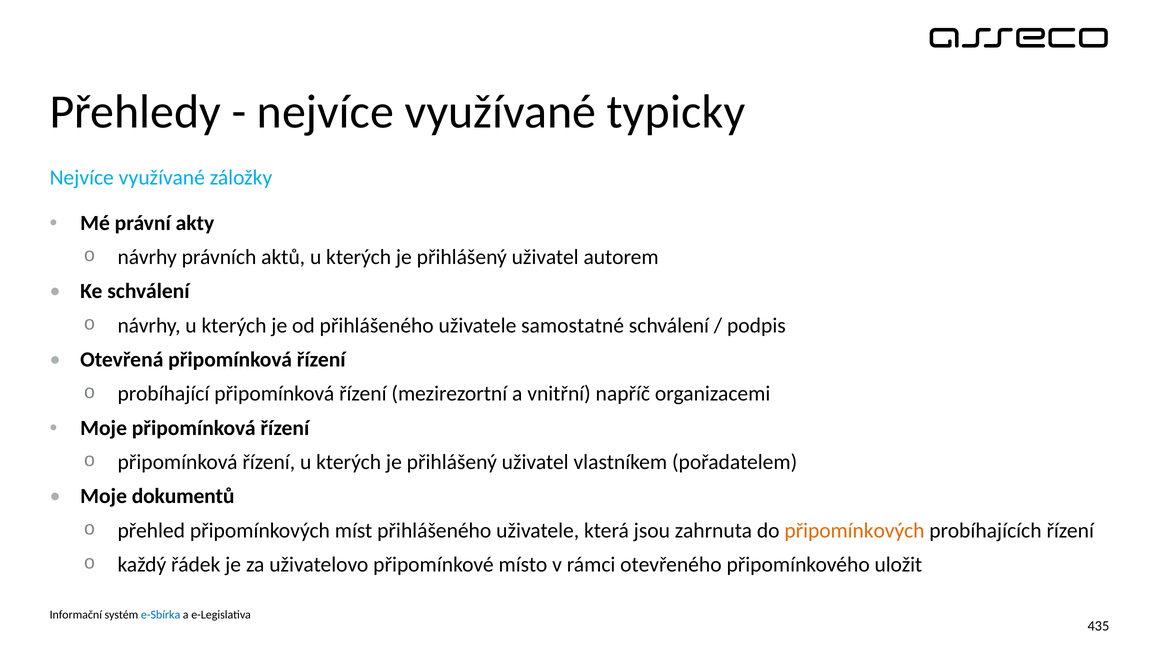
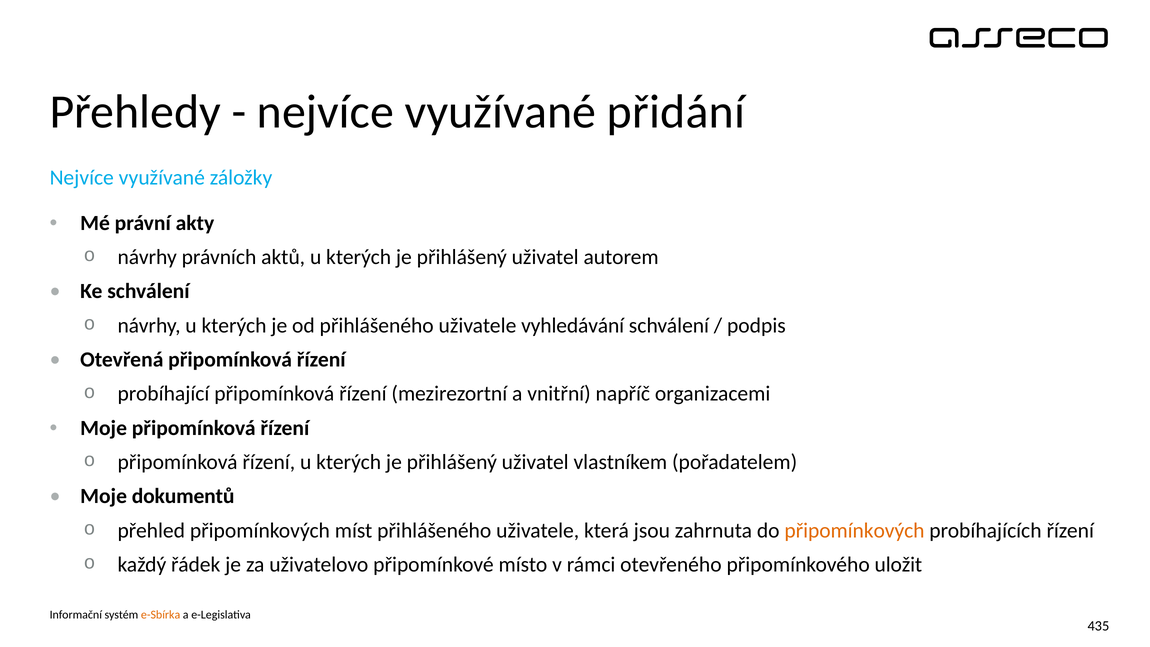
typicky: typicky -> přidání
samostatné: samostatné -> vyhledávání
e-Sbírka colour: blue -> orange
